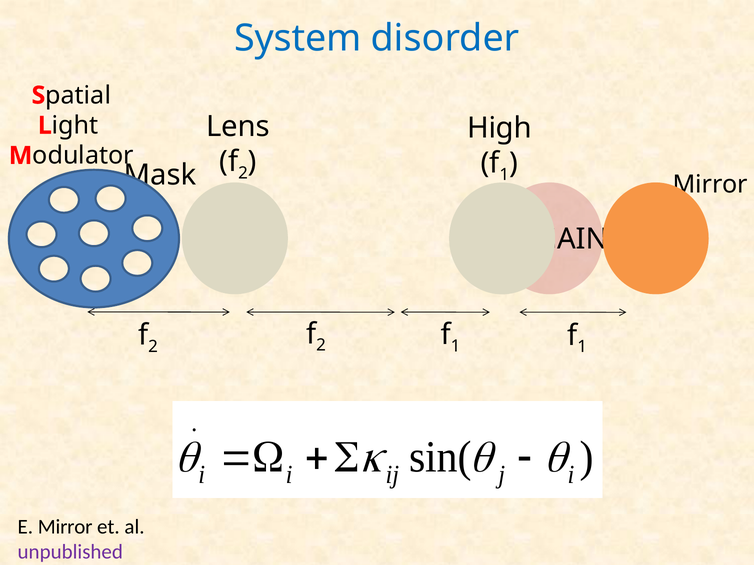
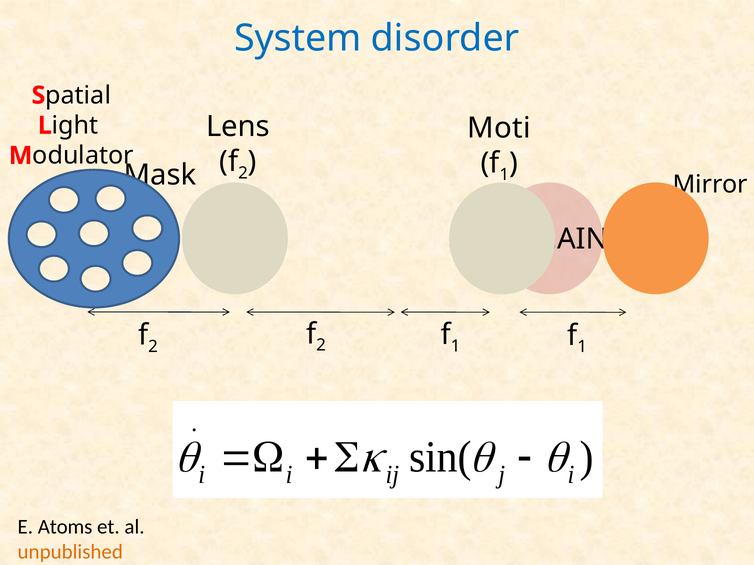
High: High -> Moti
E Mirror: Mirror -> Atoms
unpublished colour: purple -> orange
